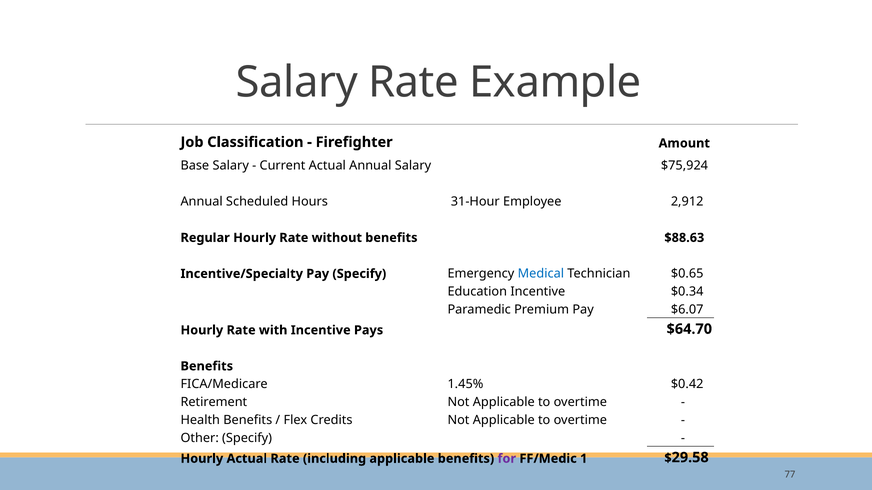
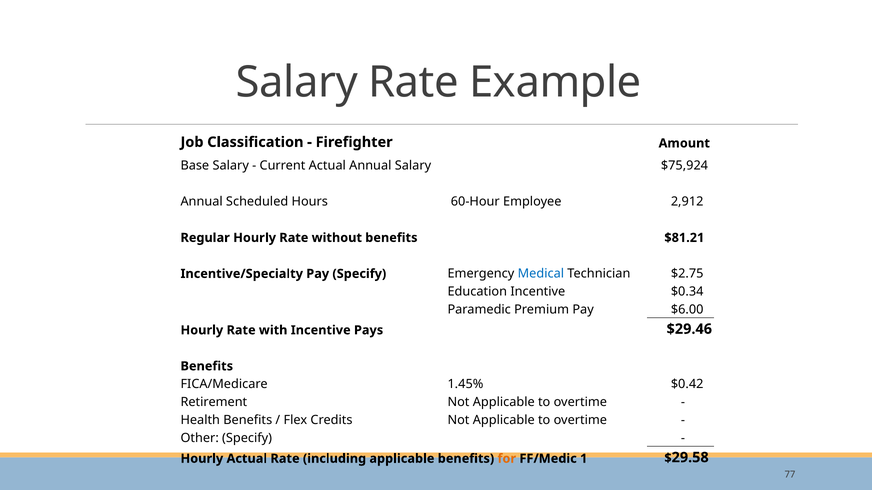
31-Hour: 31-Hour -> 60-Hour
$88.63: $88.63 -> $81.21
$0.65: $0.65 -> $2.75
$6.07: $6.07 -> $6.00
$64.70: $64.70 -> $29.46
for colour: purple -> orange
